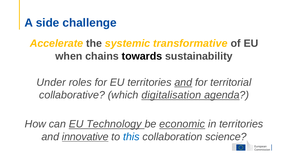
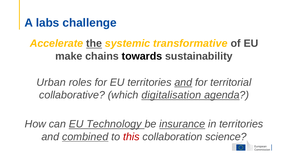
side: side -> labs
the underline: none -> present
when: when -> make
Under: Under -> Urban
economic: economic -> insurance
innovative: innovative -> combined
this colour: blue -> red
